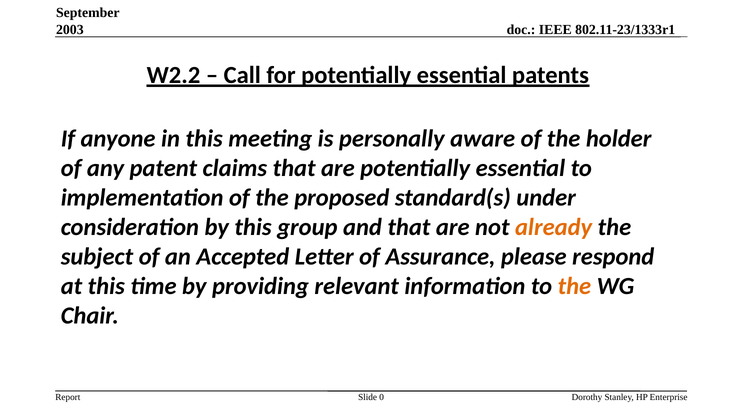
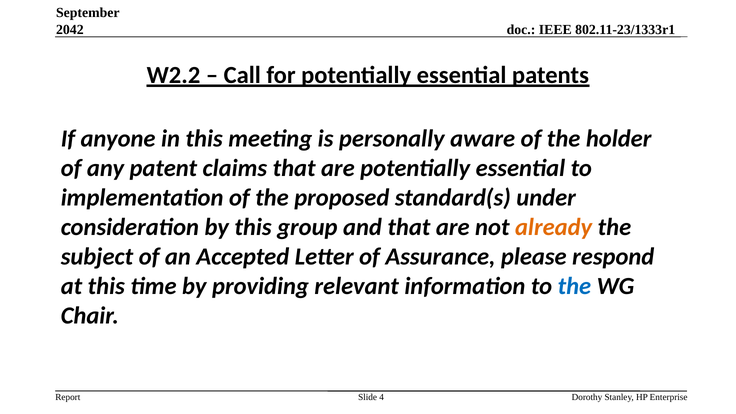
2003: 2003 -> 2042
the at (574, 286) colour: orange -> blue
0: 0 -> 4
